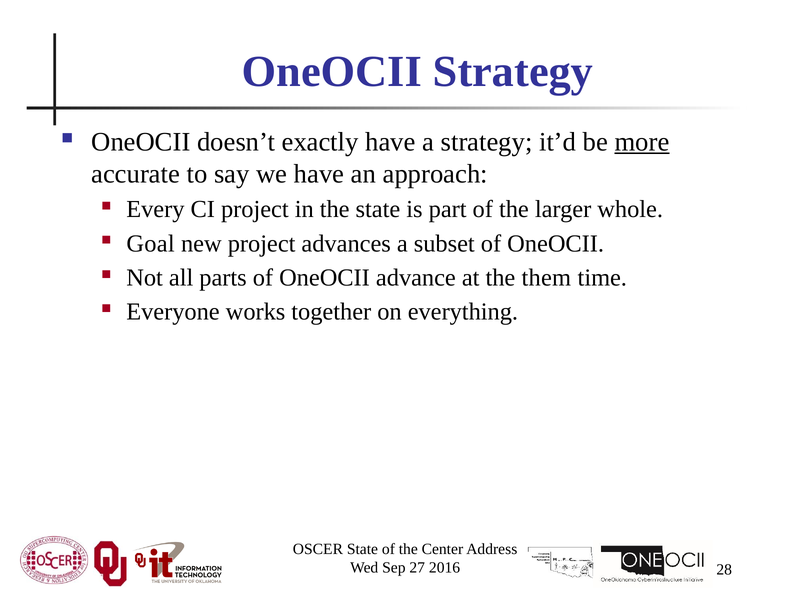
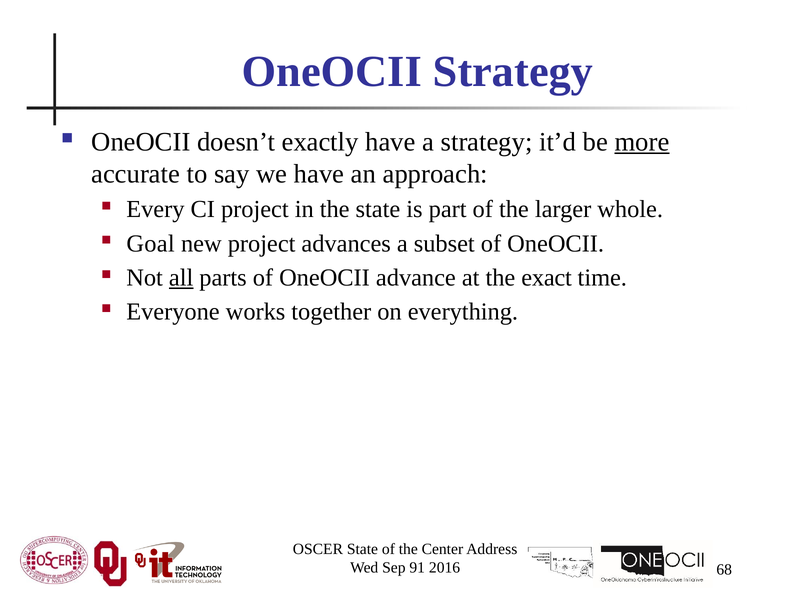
all underline: none -> present
them: them -> exact
27: 27 -> 91
28: 28 -> 68
